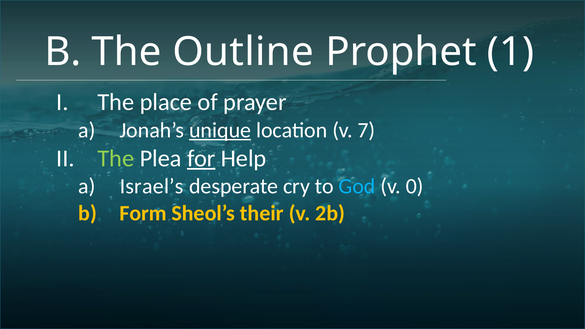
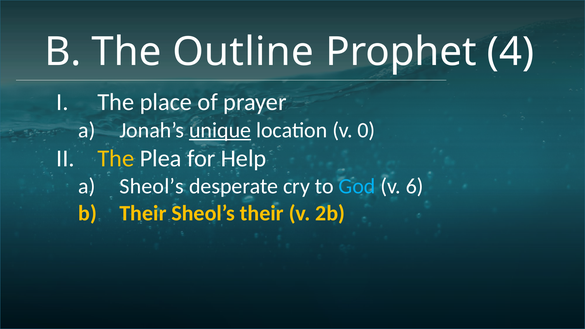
1: 1 -> 4
7: 7 -> 0
The at (116, 158) colour: light green -> yellow
for underline: present -> none
Israel’s at (152, 186): Israel’s -> Sheol’s
0: 0 -> 6
b Form: Form -> Their
